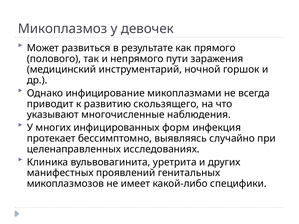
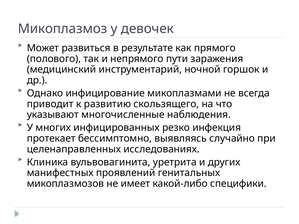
форм: форм -> резко
